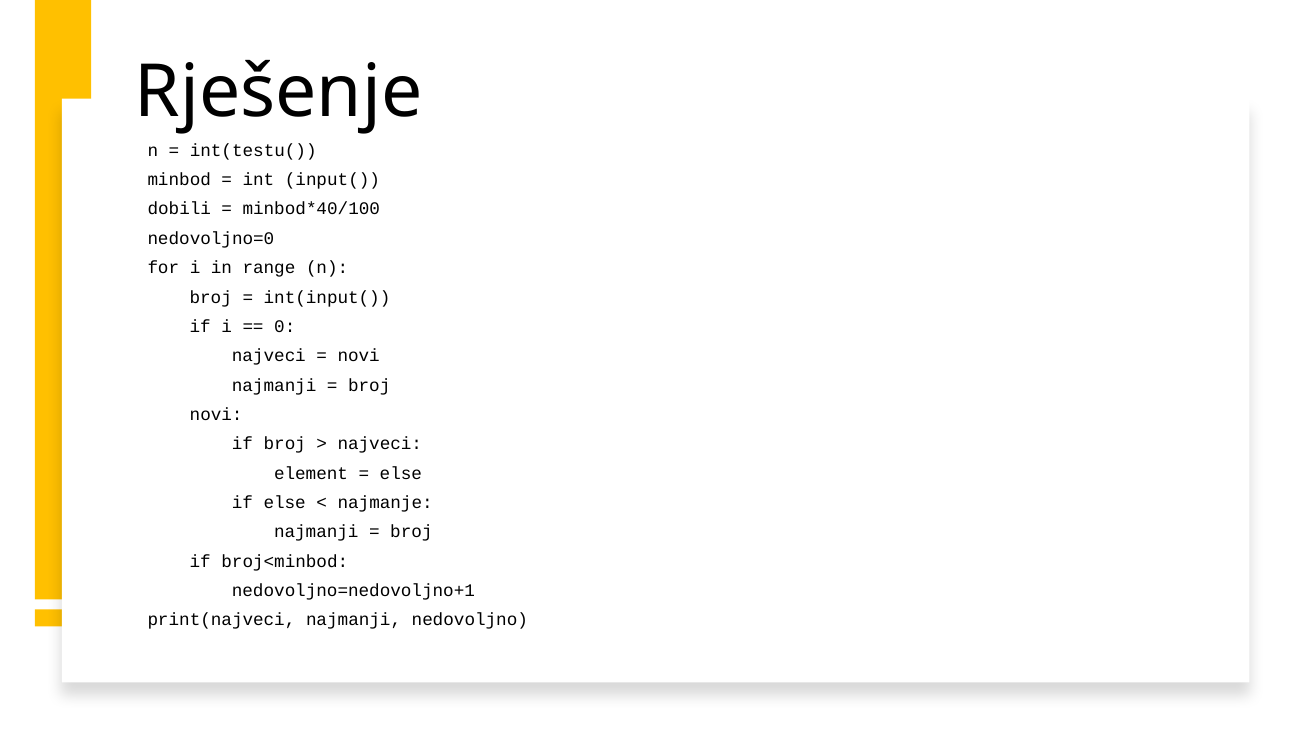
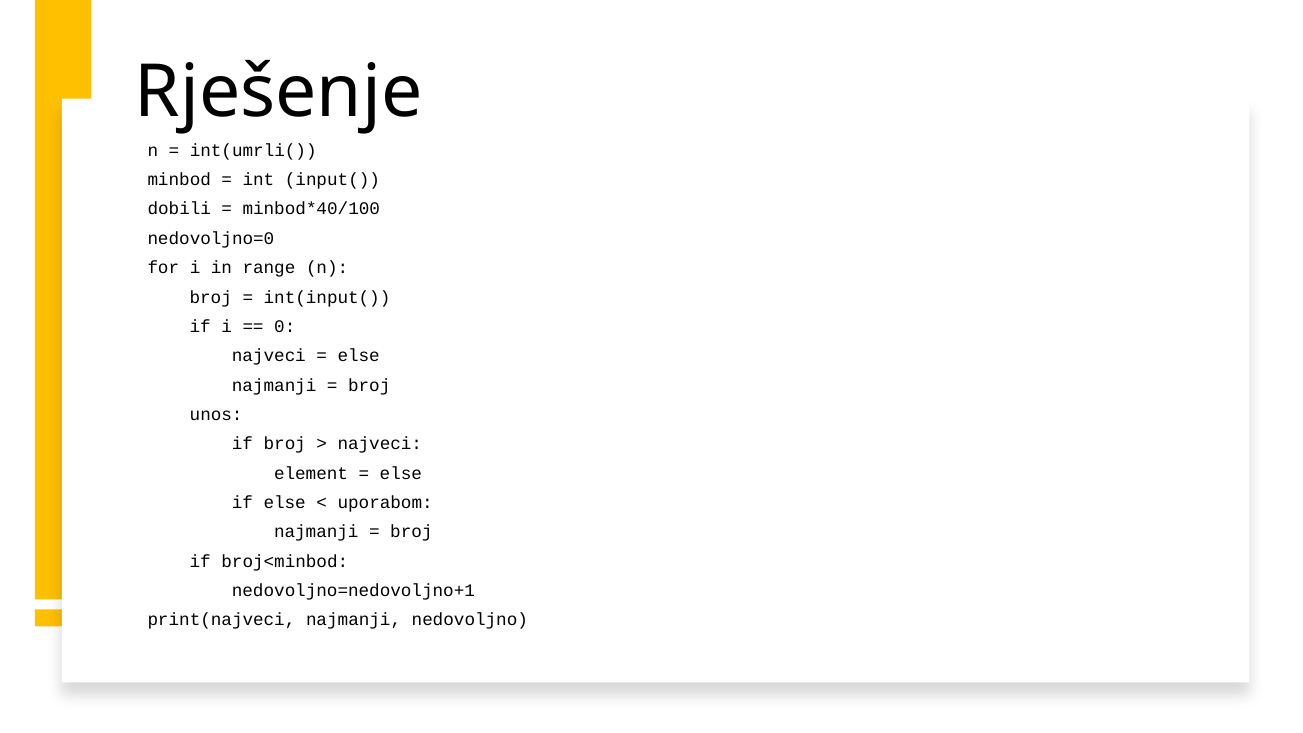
int(testu(: int(testu( -> int(umrli(
novi at (359, 356): novi -> else
novi at (216, 415): novi -> unos
najmanje: najmanje -> uporabom
